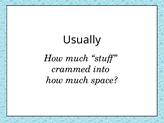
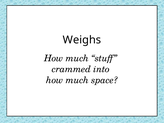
Usually: Usually -> Weighs
